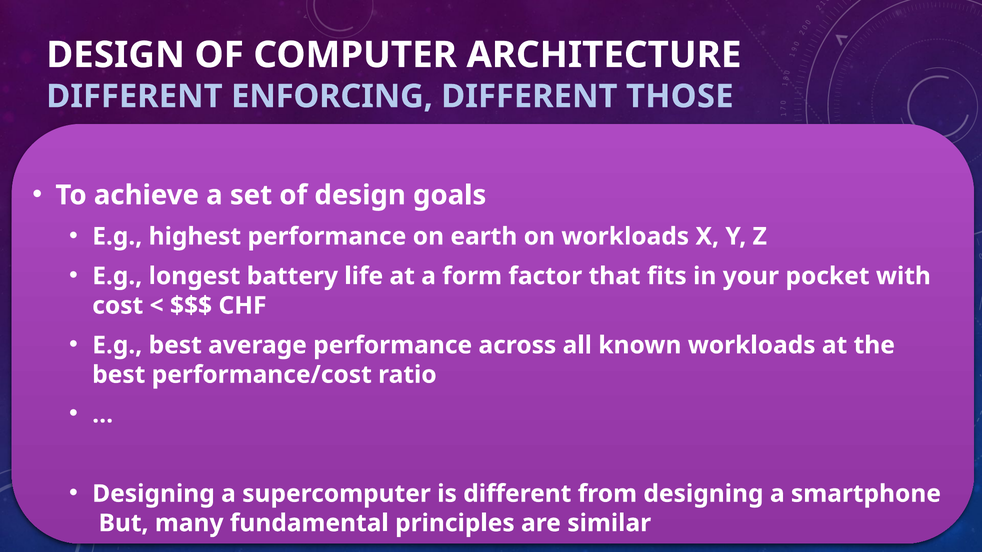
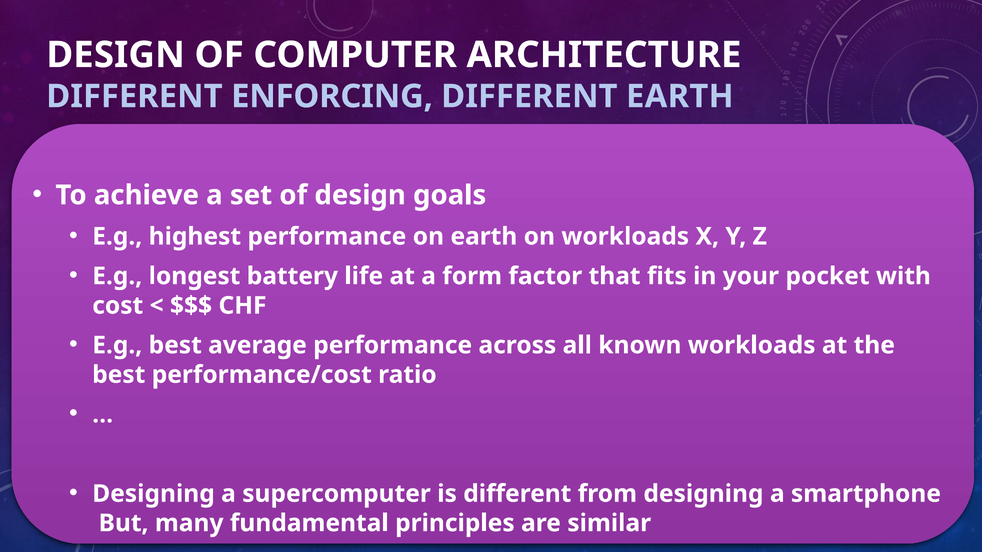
DIFFERENT THOSE: THOSE -> EARTH
